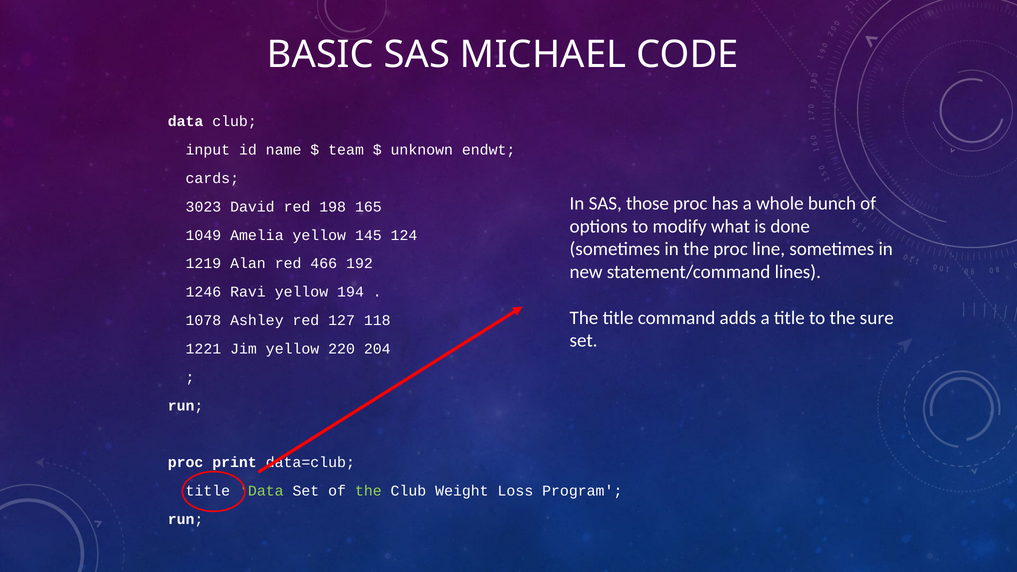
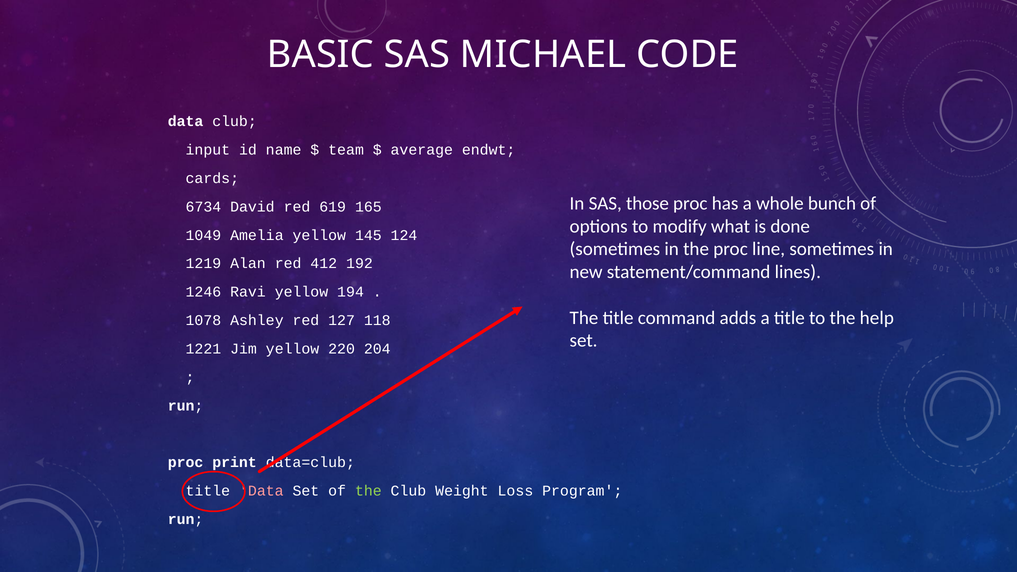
unknown: unknown -> average
3023: 3023 -> 6734
198: 198 -> 619
466: 466 -> 412
sure: sure -> help
Data at (261, 491) colour: light green -> pink
